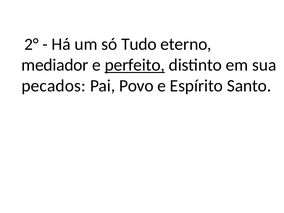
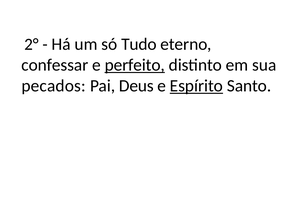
mediador: mediador -> confessar
Povo: Povo -> Deus
Espírito underline: none -> present
